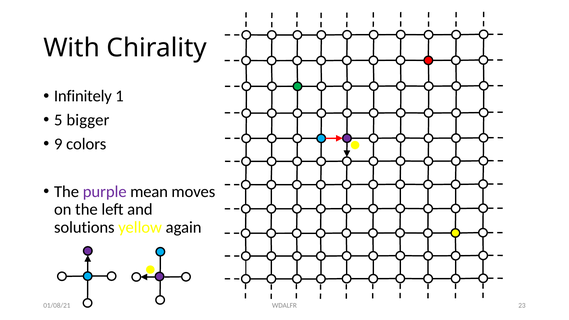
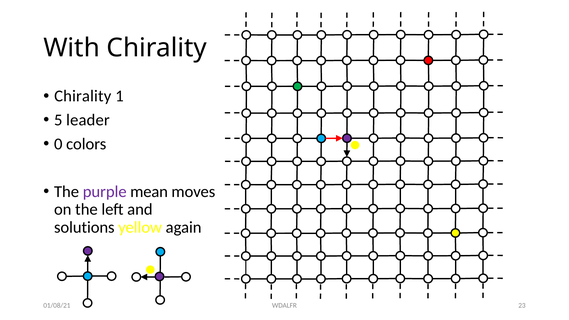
Infinitely at (83, 96): Infinitely -> Chirality
bigger: bigger -> leader
9: 9 -> 0
